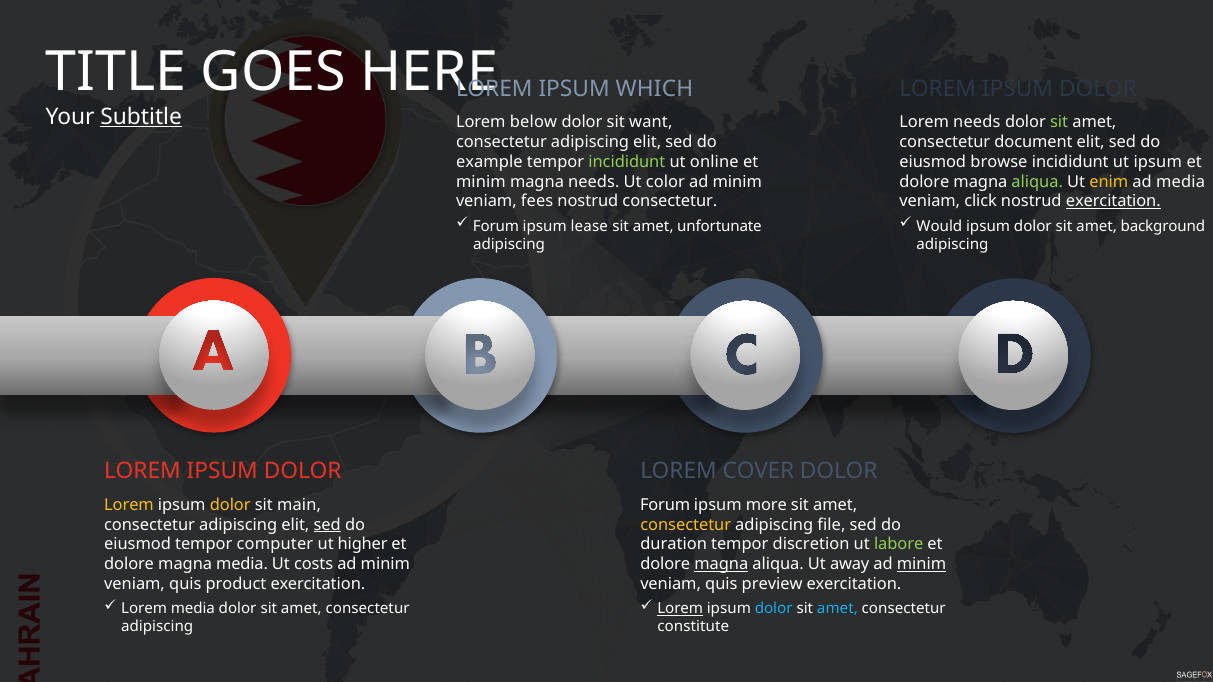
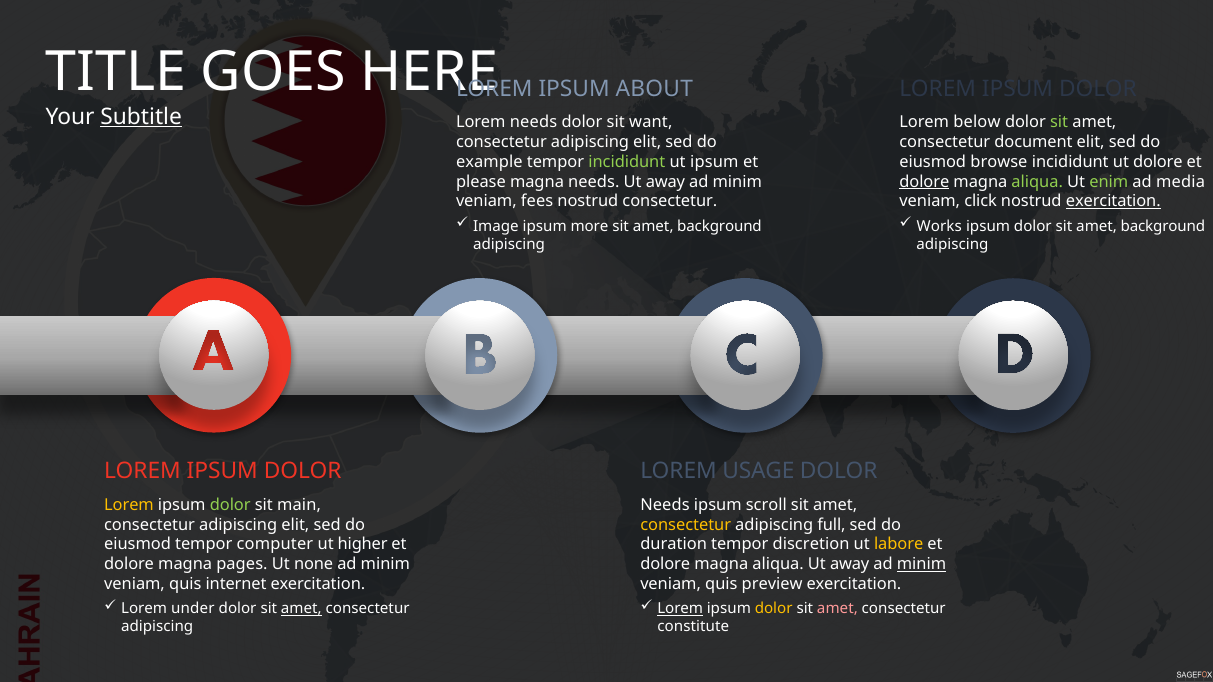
WHICH: WHICH -> ABOUT
Lorem below: below -> needs
Lorem needs: needs -> below
ut online: online -> ipsum
ut ipsum: ipsum -> dolore
minim at (481, 182): minim -> please
color at (665, 182): color -> away
dolore at (924, 182) underline: none -> present
enim colour: yellow -> light green
Forum at (496, 226): Forum -> Image
lease: lease -> more
unfortunate at (719, 226): unfortunate -> background
Would: Would -> Works
COVER: COVER -> USAGE
dolor at (230, 505) colour: yellow -> light green
Forum at (665, 505): Forum -> Needs
more: more -> scroll
sed at (327, 525) underline: present -> none
file: file -> full
labore colour: light green -> yellow
magna media: media -> pages
costs: costs -> none
magna at (721, 564) underline: present -> none
product: product -> internet
Lorem media: media -> under
amet at (301, 609) underline: none -> present
dolor at (774, 609) colour: light blue -> yellow
amet at (837, 609) colour: light blue -> pink
